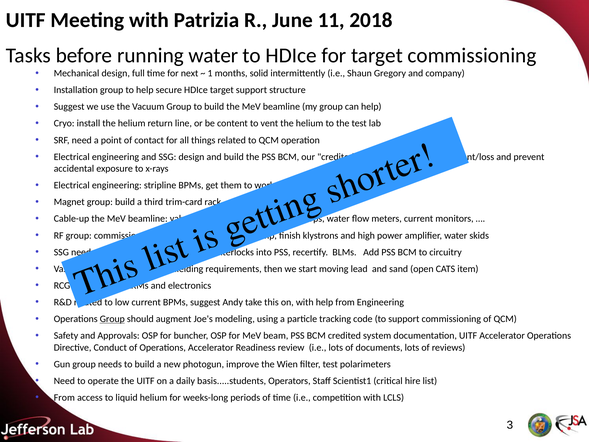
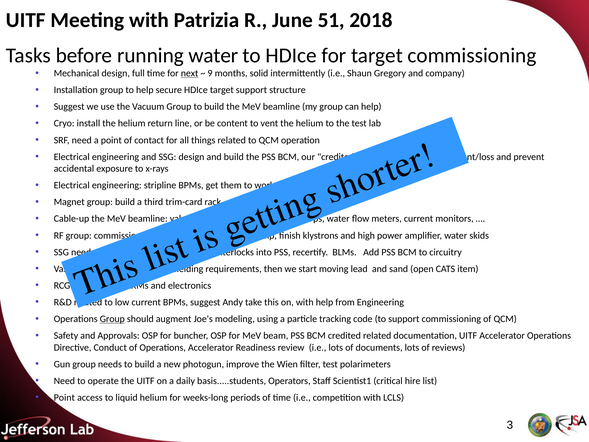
11: 11 -> 51
next underline: none -> present
1: 1 -> 9
credited system: system -> related
From at (64, 397): From -> Point
